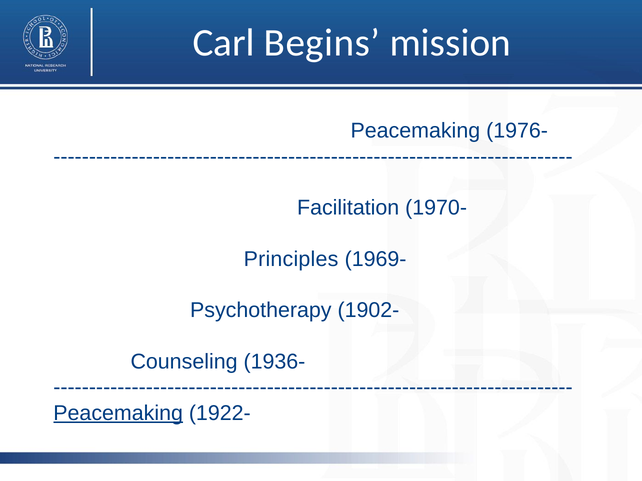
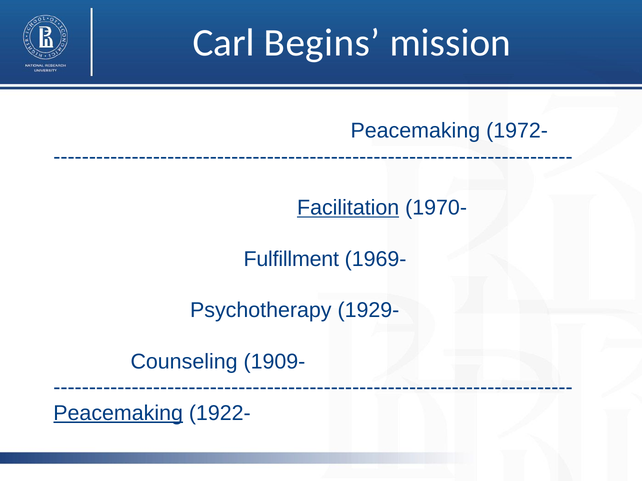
1976-: 1976- -> 1972-
Facilitation underline: none -> present
Principles: Principles -> Fulfillment
1902-: 1902- -> 1929-
1936-: 1936- -> 1909-
